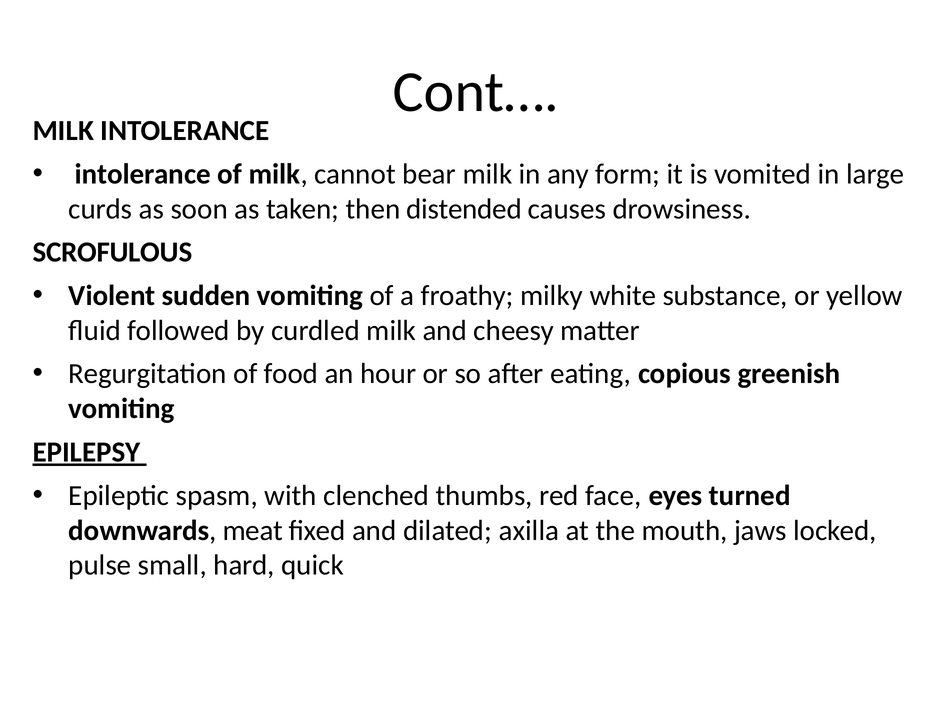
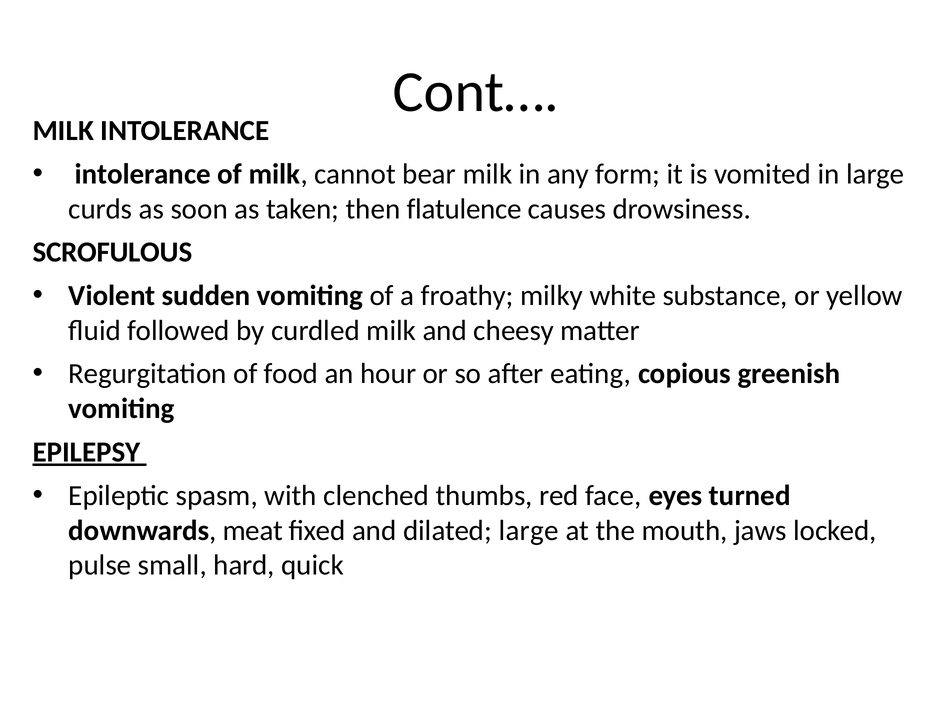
distended: distended -> flatulence
dilated axilla: axilla -> large
